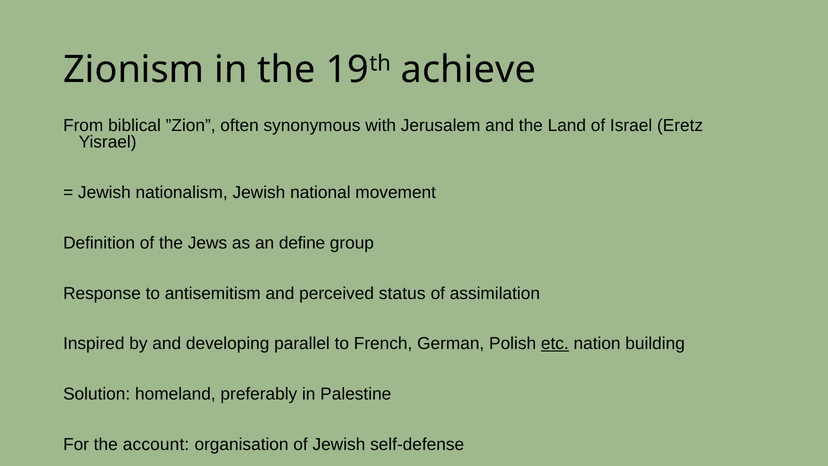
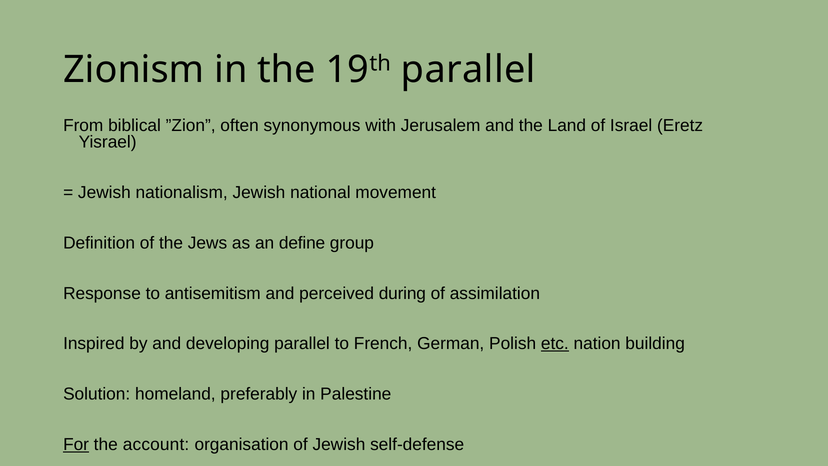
19th achieve: achieve -> parallel
status: status -> during
For underline: none -> present
